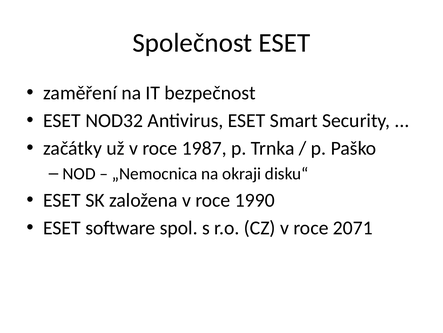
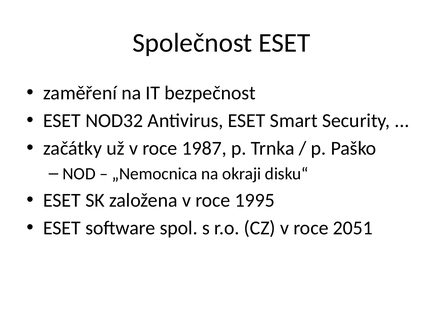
1990: 1990 -> 1995
2071: 2071 -> 2051
